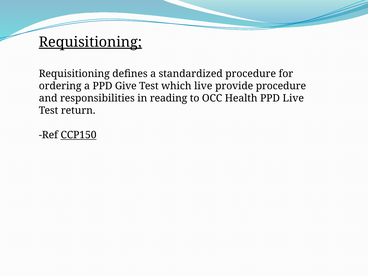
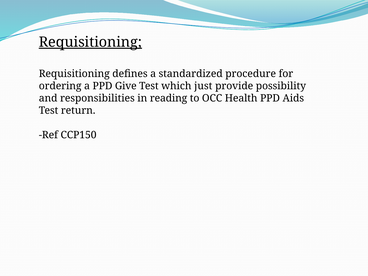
which live: live -> just
provide procedure: procedure -> possibility
PPD Live: Live -> Aids
CCP150 underline: present -> none
